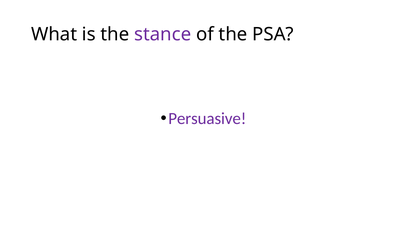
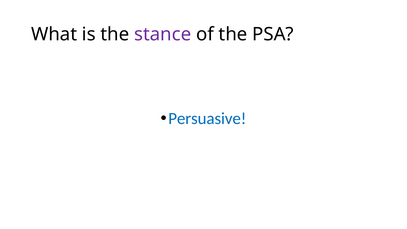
Persuasive colour: purple -> blue
